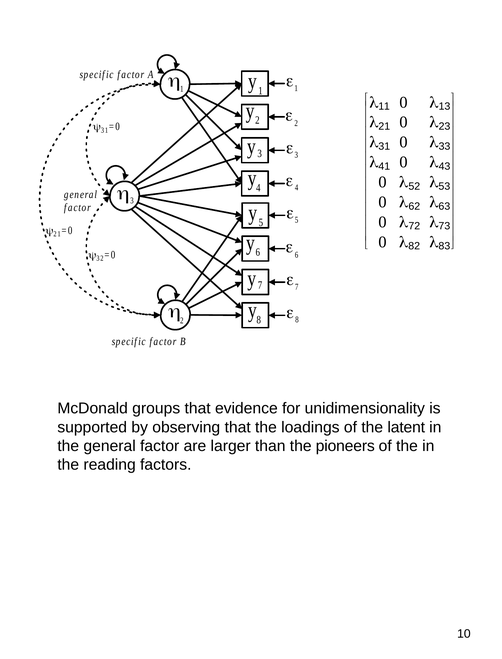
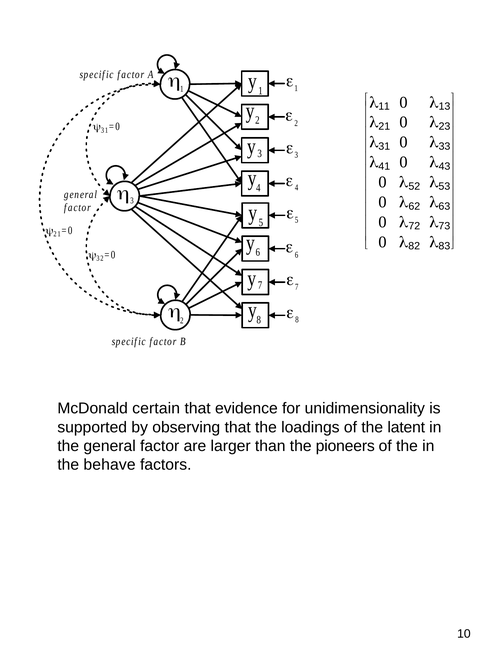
groups: groups -> certain
reading: reading -> behave
